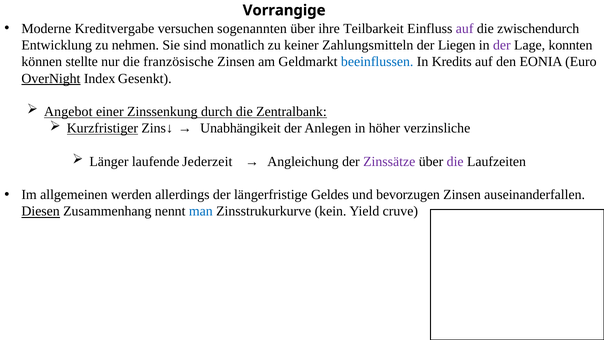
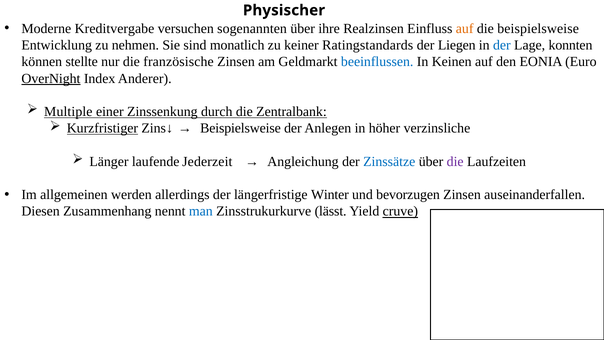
Vorrangige: Vorrangige -> Physischer
Teilbarkeit: Teilbarkeit -> Realzinsen
auf at (465, 29) colour: purple -> orange
die zwischendurch: zwischendurch -> beispielsweise
Zahlungsmitteln: Zahlungsmitteln -> Ratingstandards
der at (502, 45) colour: purple -> blue
Kredits: Kredits -> Keinen
Gesenkt: Gesenkt -> Anderer
Angebot: Angebot -> Multiple
Unabhängikeit at (240, 128): Unabhängikeit -> Beispielsweise
Zinssätze colour: purple -> blue
Geldes: Geldes -> Winter
Diesen underline: present -> none
kein: kein -> lässt
cruve underline: none -> present
